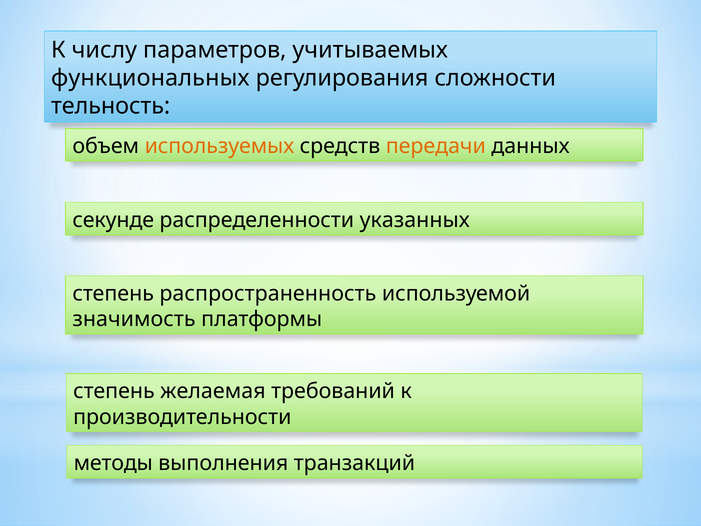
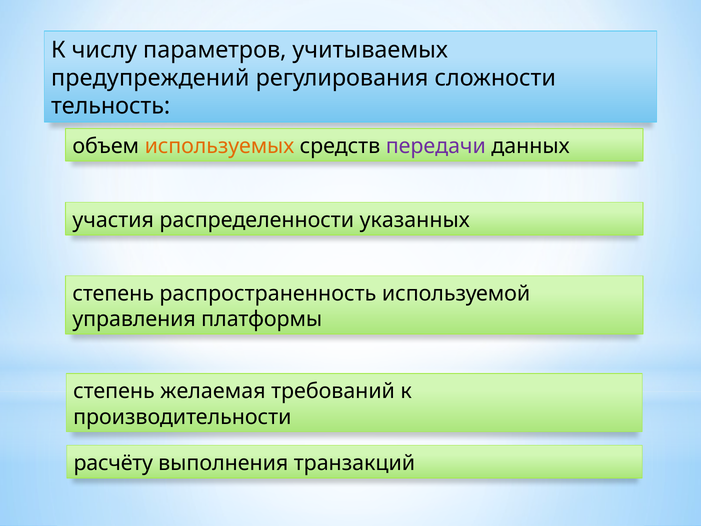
функциональных: функциональных -> предупреждений
передачи colour: orange -> purple
секунде: секунде -> участия
значимость: значимость -> управления
методы: методы -> расчёту
